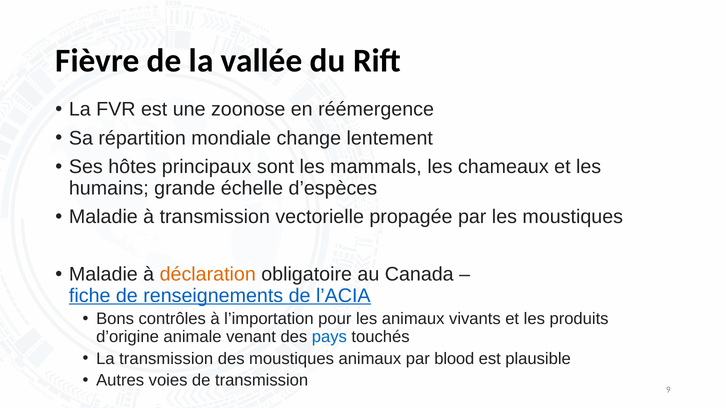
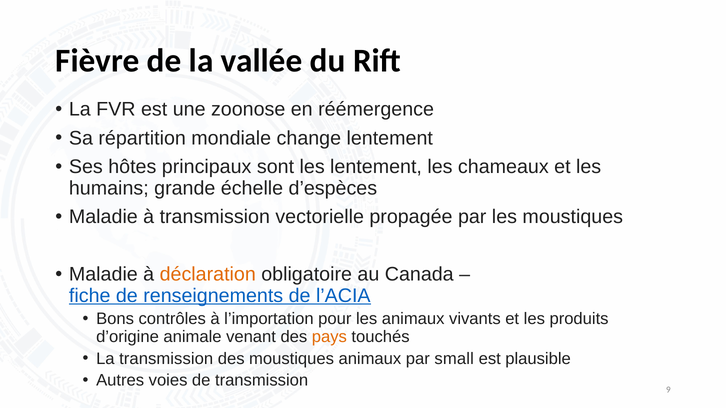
les mammals: mammals -> lentement
pays colour: blue -> orange
blood: blood -> small
